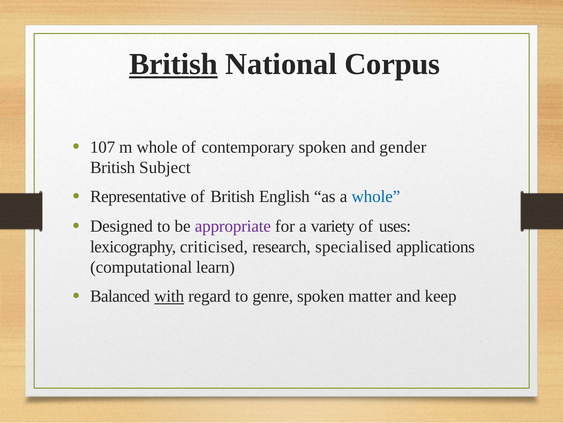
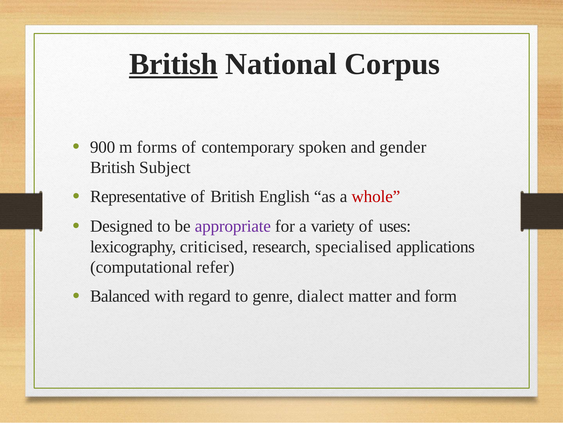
107: 107 -> 900
m whole: whole -> forms
whole at (376, 197) colour: blue -> red
learn: learn -> refer
with underline: present -> none
genre spoken: spoken -> dialect
keep: keep -> form
